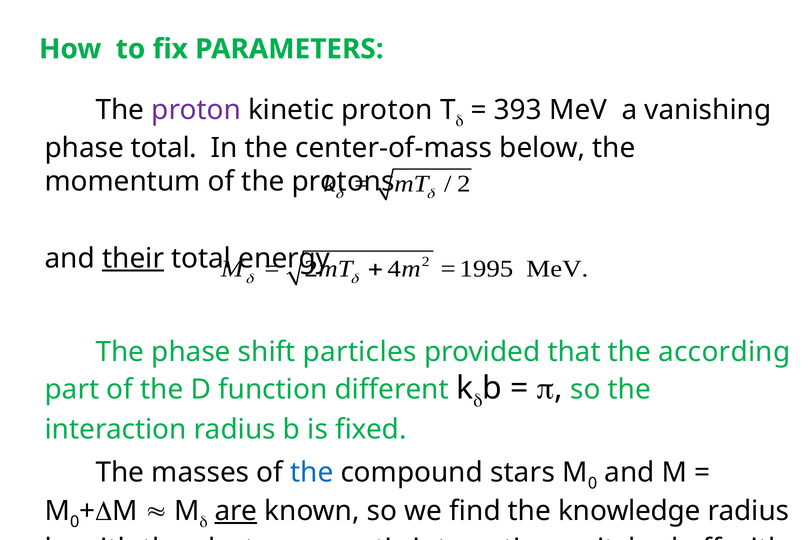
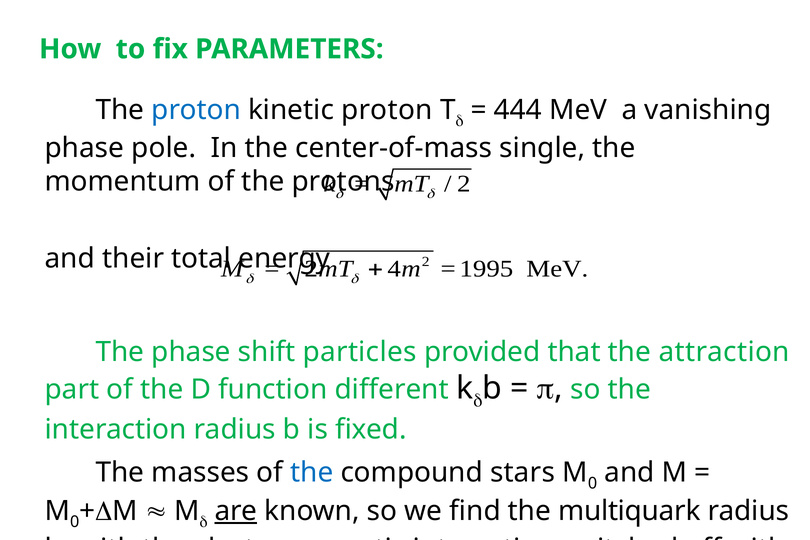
proton at (196, 110) colour: purple -> blue
393: 393 -> 444
phase total: total -> pole
below: below -> single
their underline: present -> none
according: according -> attraction
knowledge: knowledge -> multiquark
